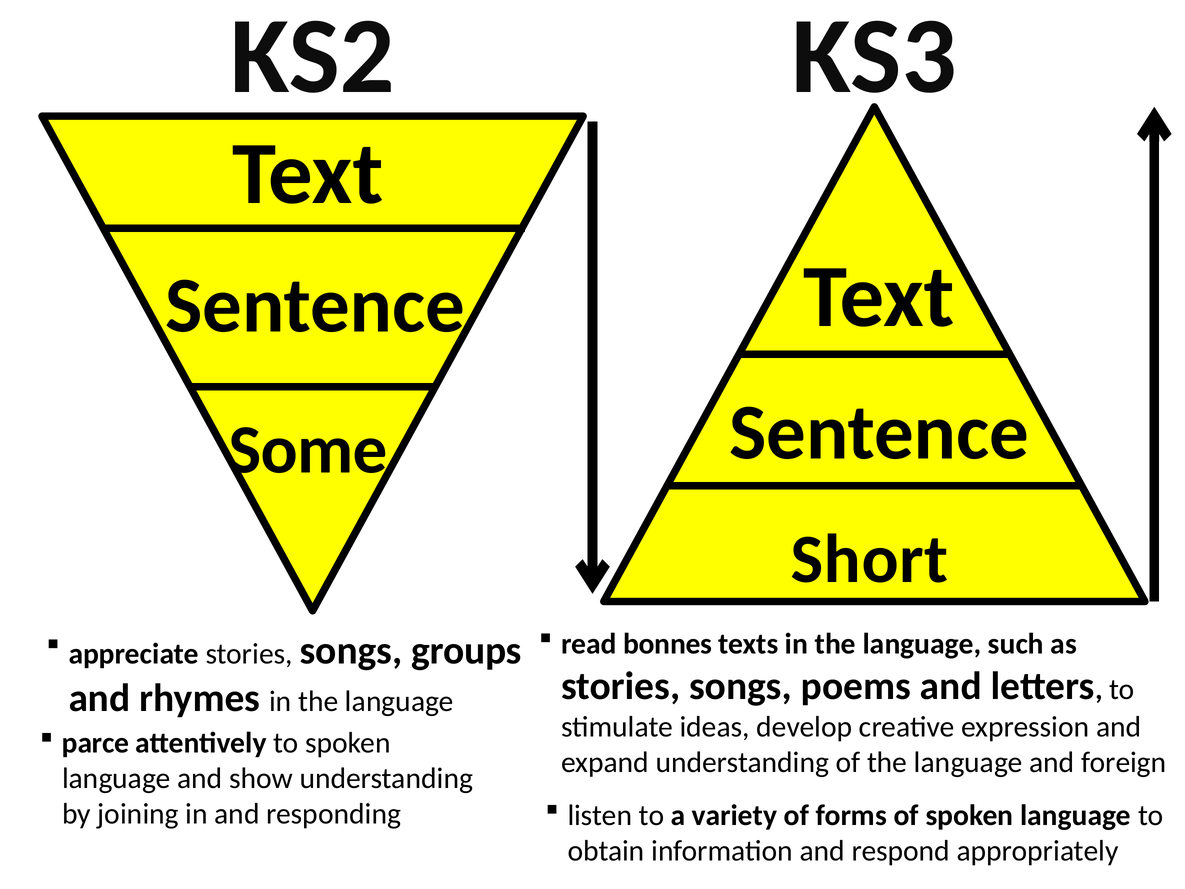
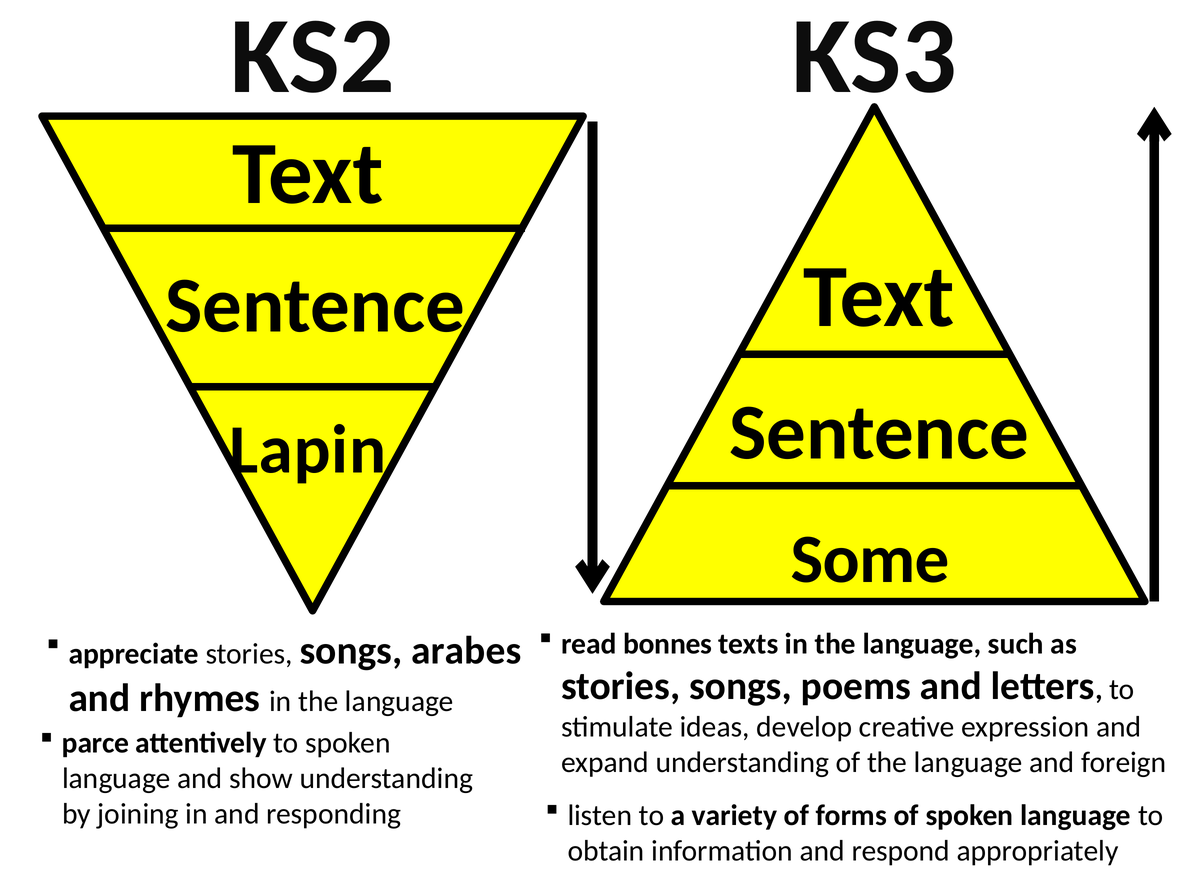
Some: Some -> Lapin
Short: Short -> Some
groups: groups -> arabes
